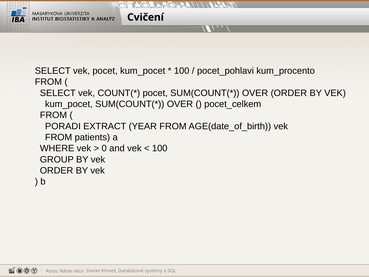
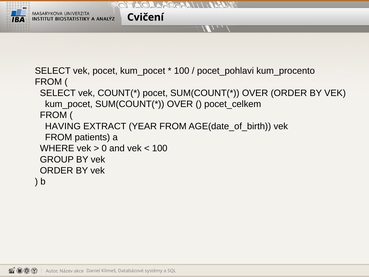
PORADI: PORADI -> HAVING
